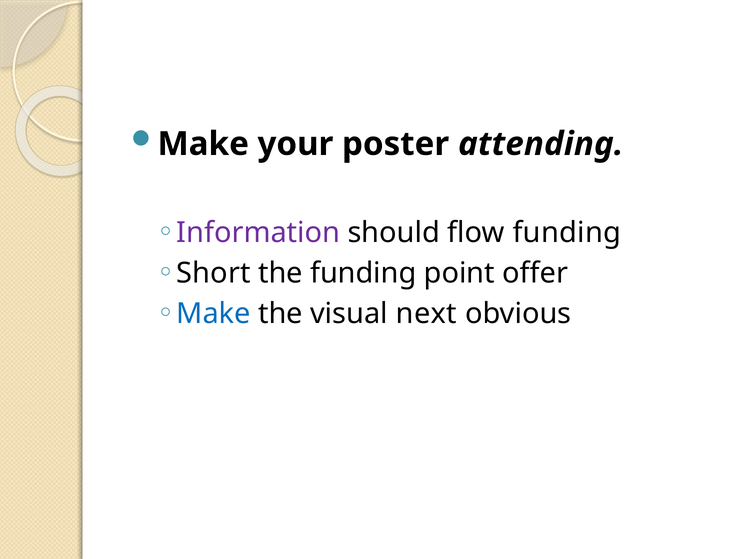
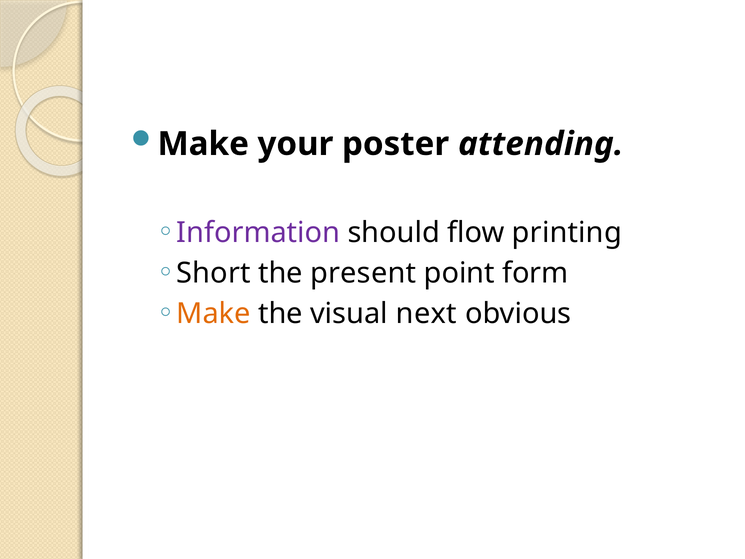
flow funding: funding -> printing
the funding: funding -> present
offer: offer -> form
Make at (214, 313) colour: blue -> orange
